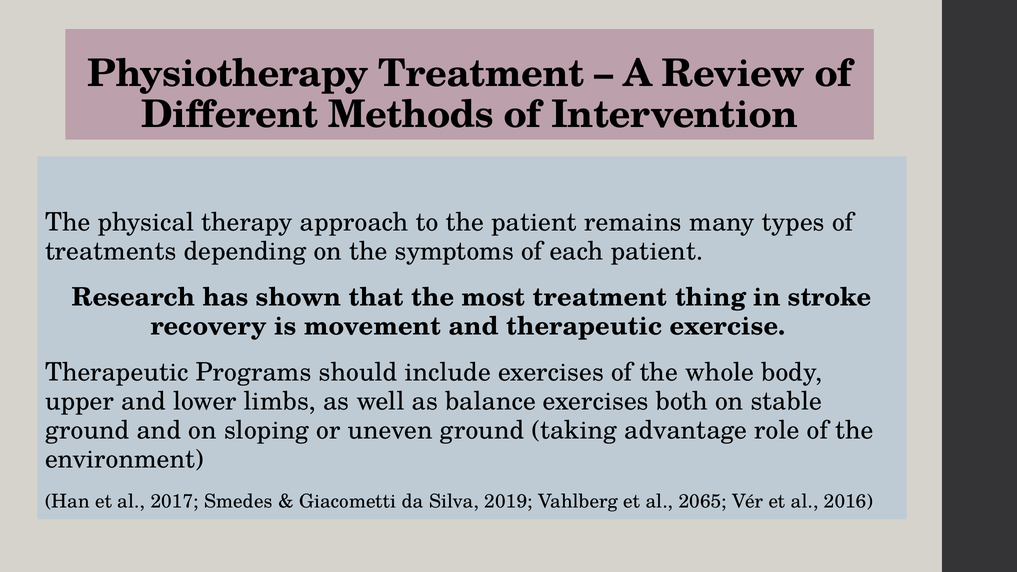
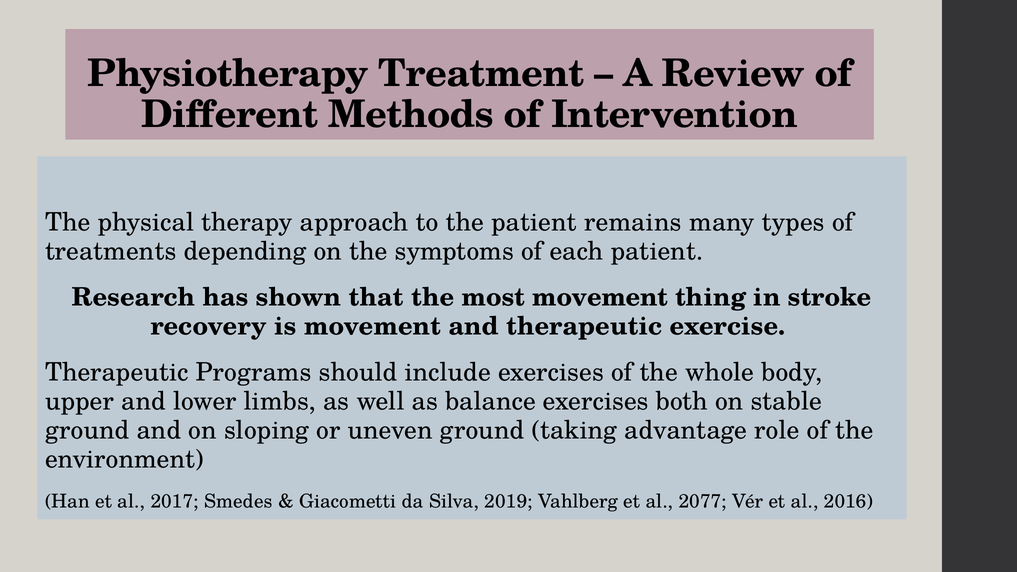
most treatment: treatment -> movement
2065: 2065 -> 2077
